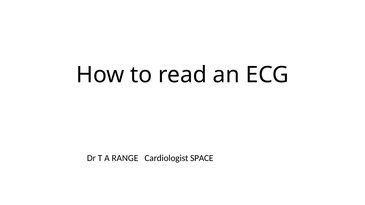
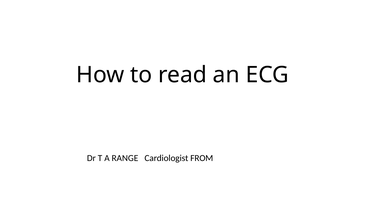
SPACE: SPACE -> FROM
